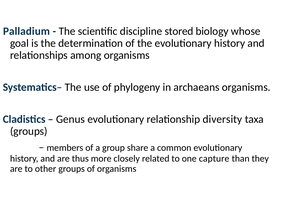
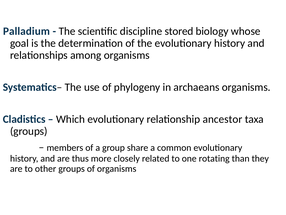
Genus: Genus -> Which
diversity: diversity -> ancestor
capture: capture -> rotating
